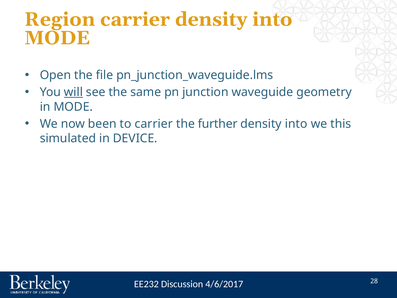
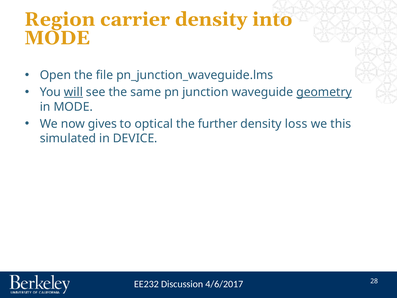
geometry underline: none -> present
been: been -> gives
to carrier: carrier -> optical
into at (296, 124): into -> loss
